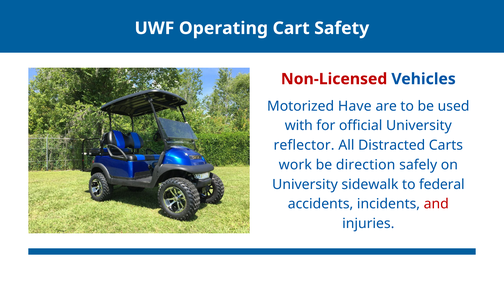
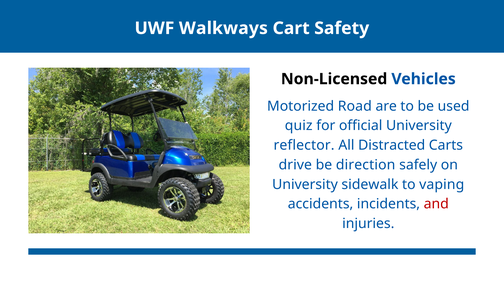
Operating: Operating -> Walkways
Non-Licensed colour: red -> black
Have: Have -> Road
with: with -> quiz
work: work -> drive
federal: federal -> vaping
